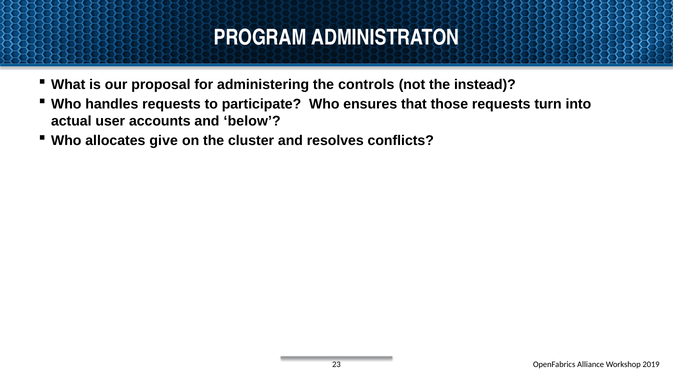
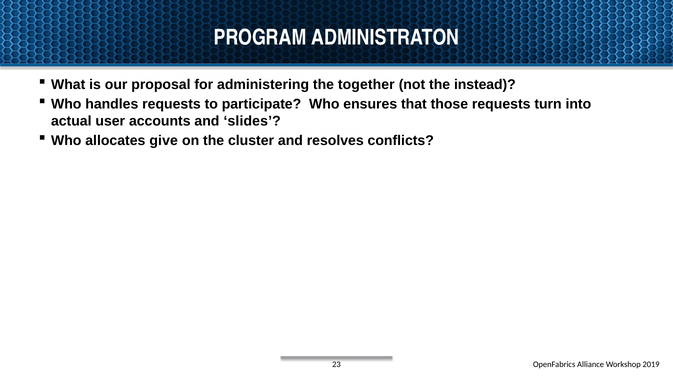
controls: controls -> together
below: below -> slides
